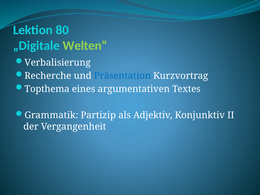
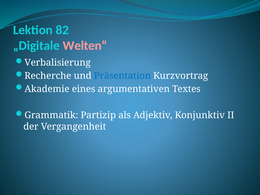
80: 80 -> 82
Welten“ colour: light green -> pink
Topthema: Topthema -> Akademie
